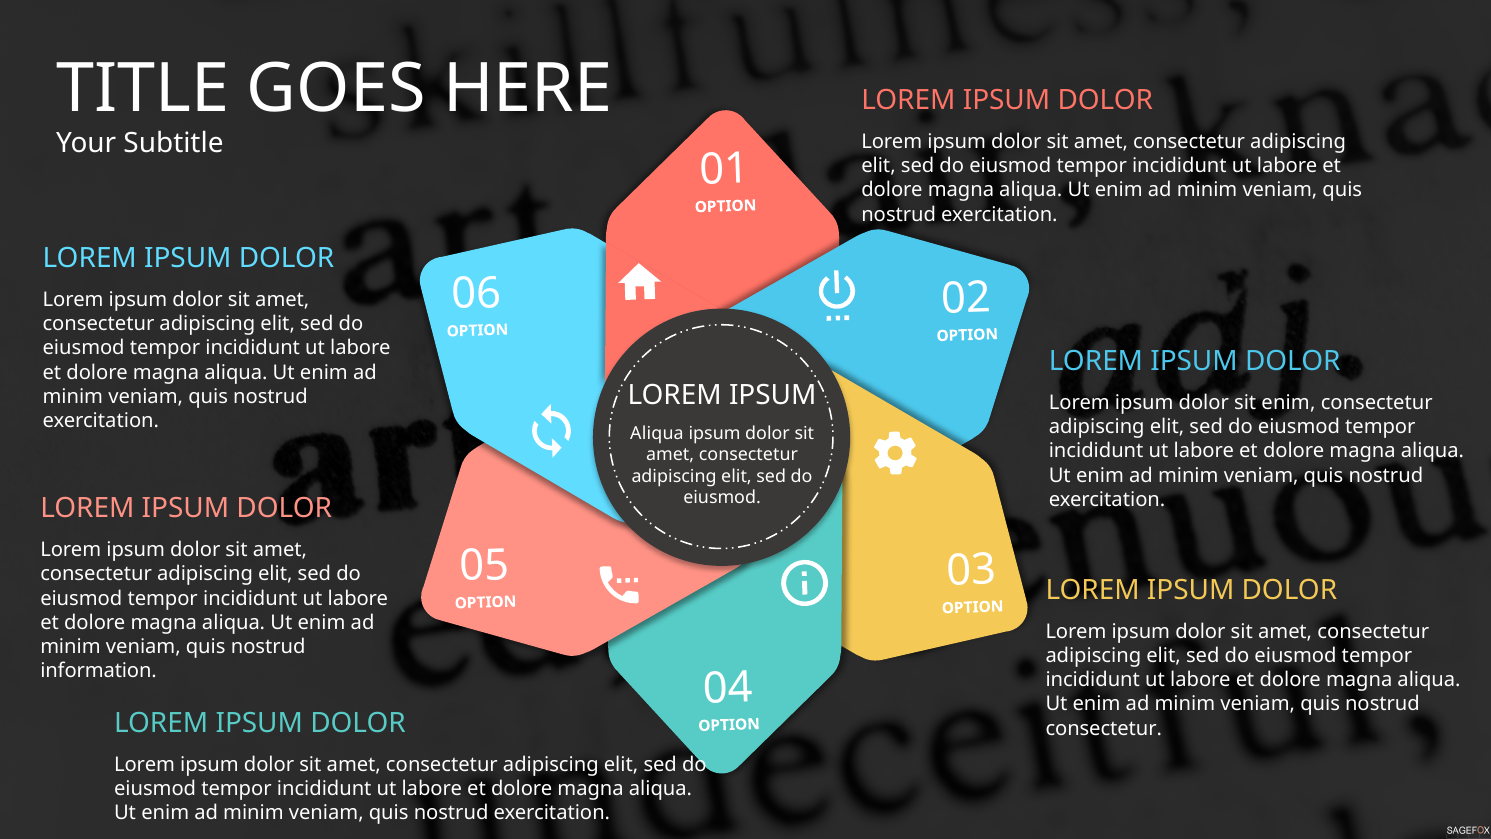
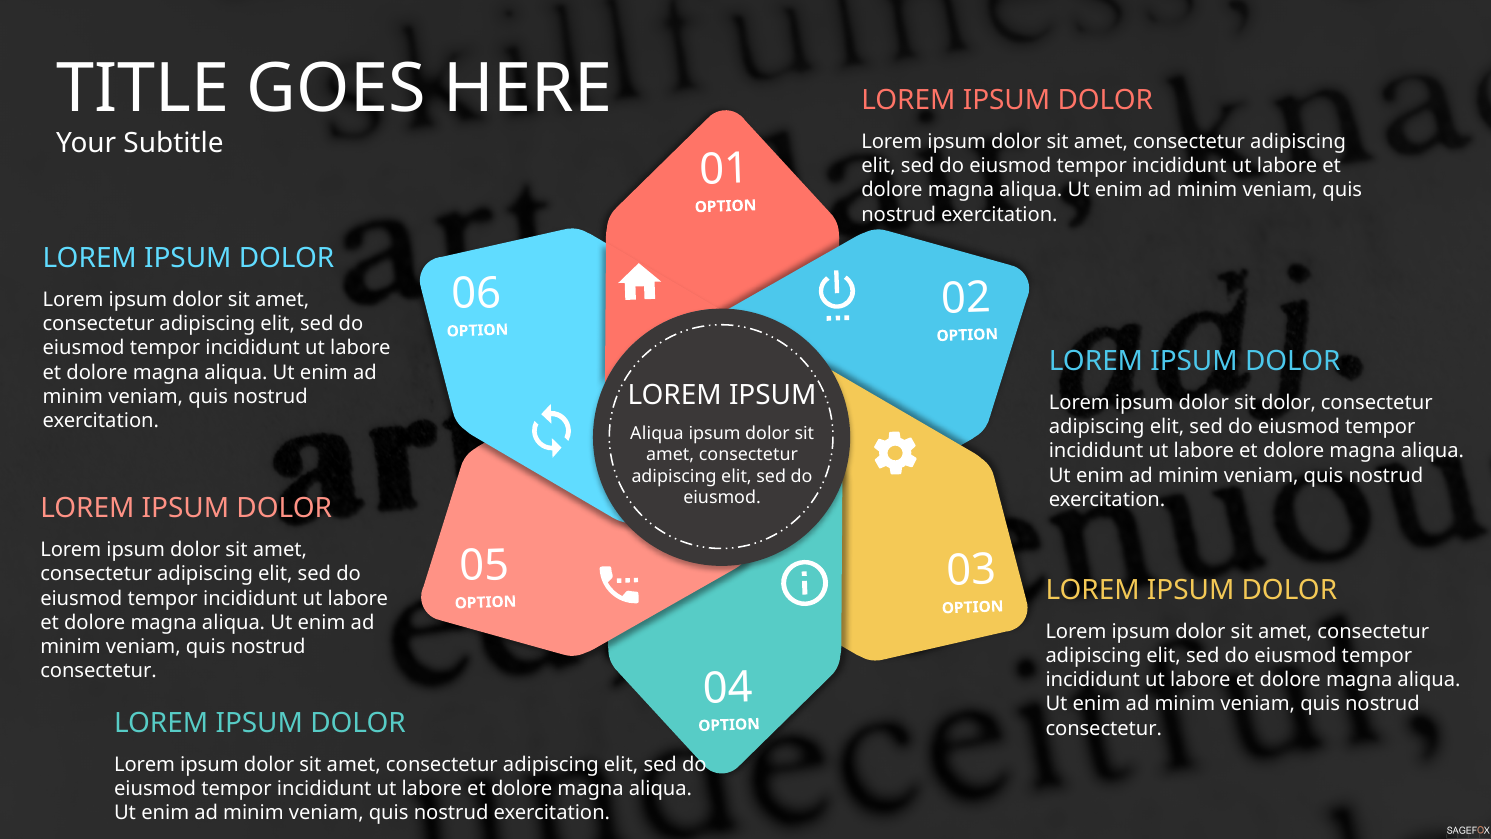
sit enim: enim -> dolor
information at (99, 671): information -> consectetur
